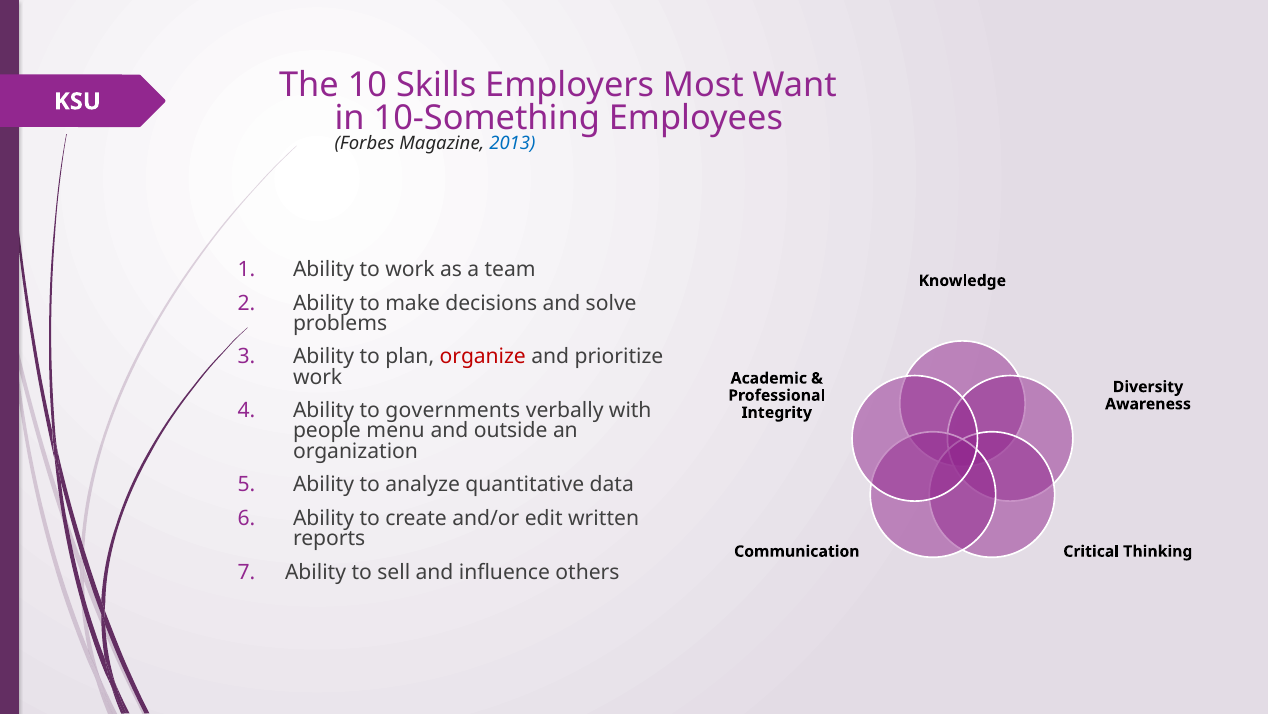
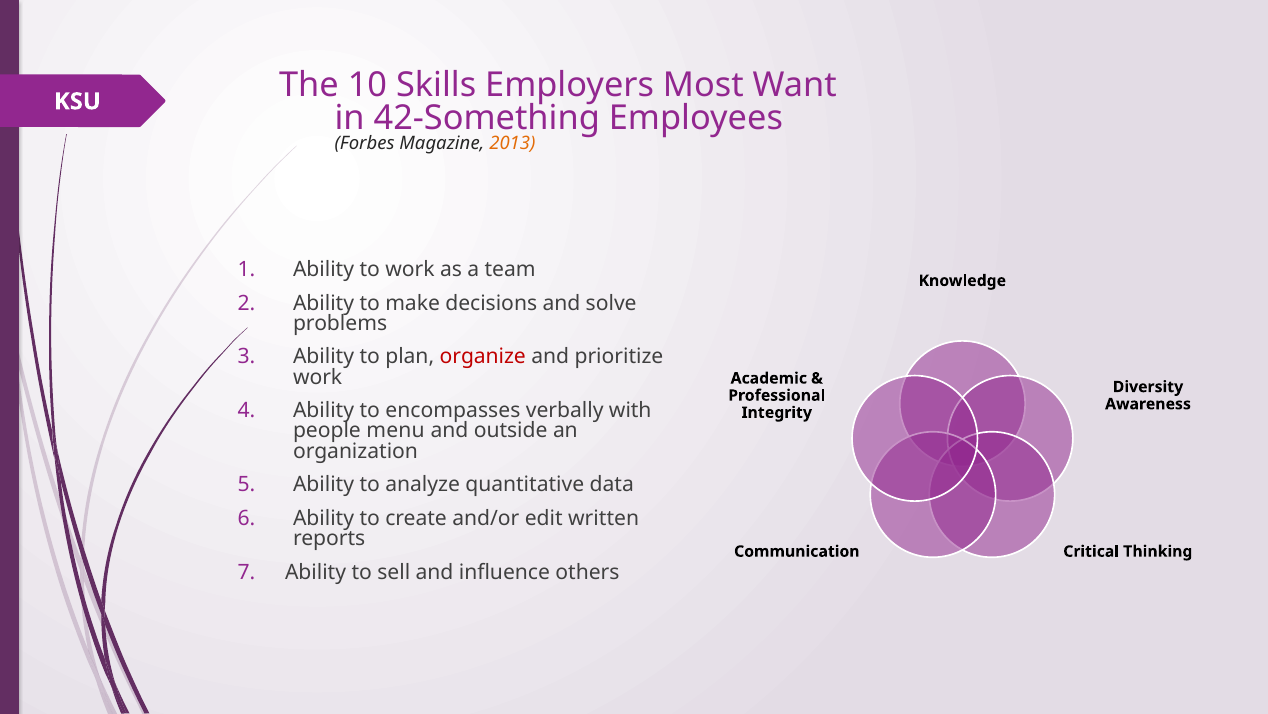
10-Something: 10-Something -> 42-Something
2013 colour: blue -> orange
governments: governments -> encompasses
